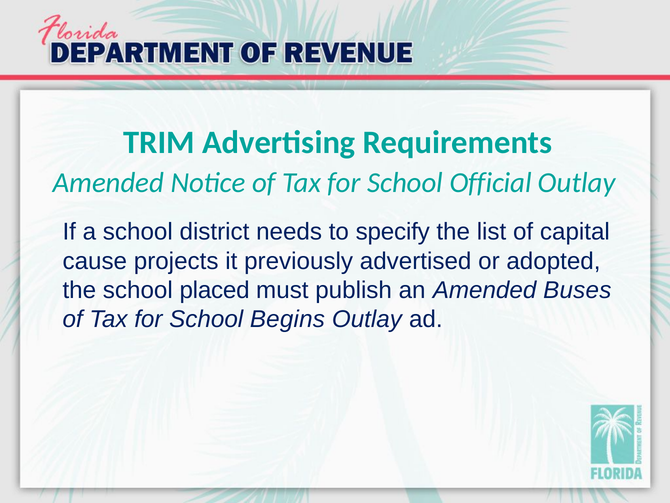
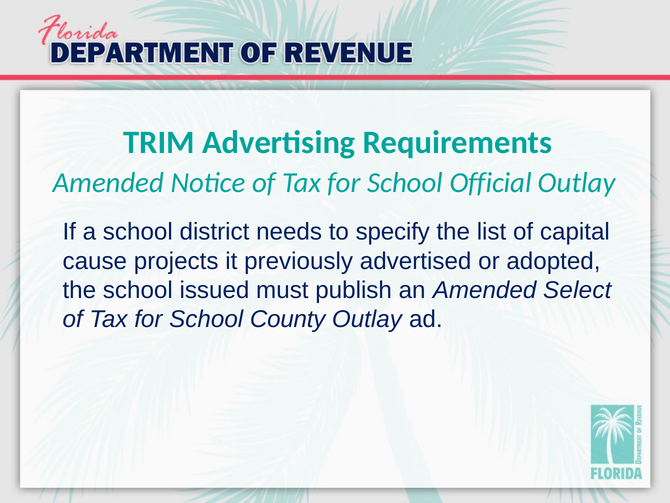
placed: placed -> issued
Buses: Buses -> Select
Begins: Begins -> County
